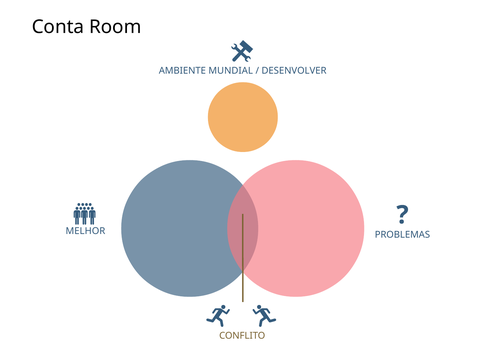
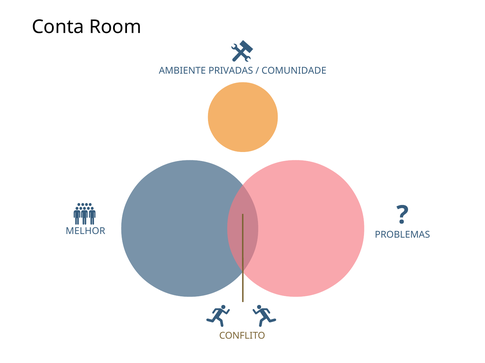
MUNDIAL: MUNDIAL -> PRIVADAS
DESENVOLVER: DESENVOLVER -> COMUNIDADE
